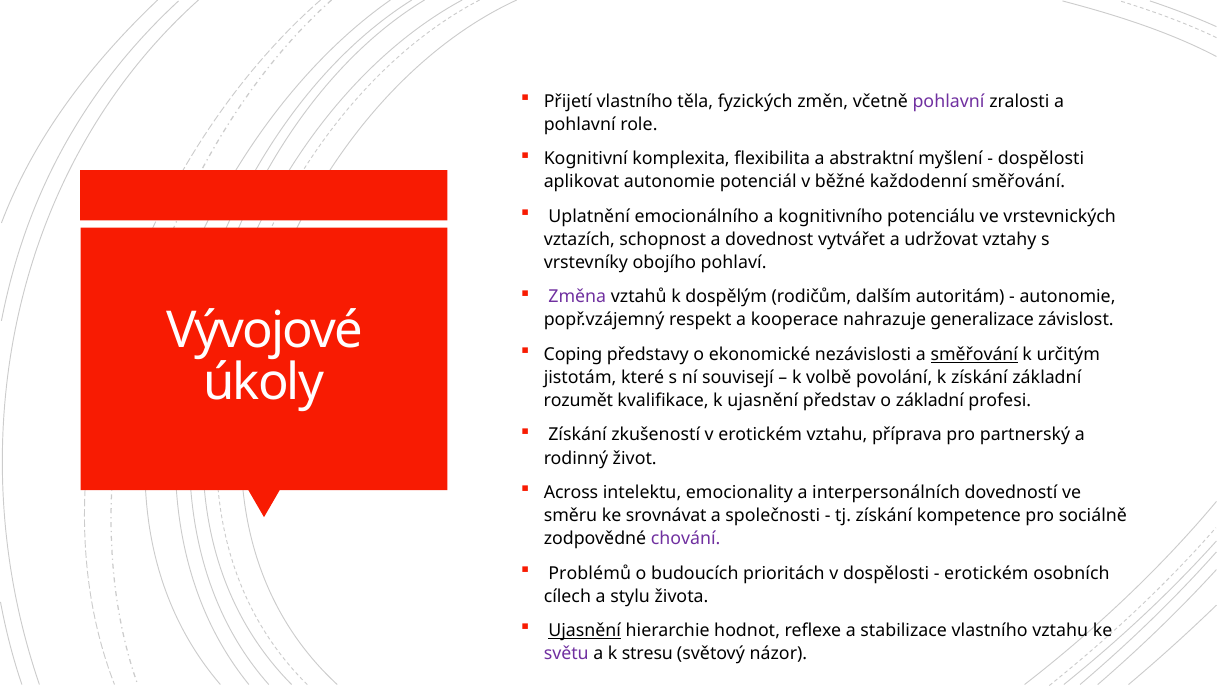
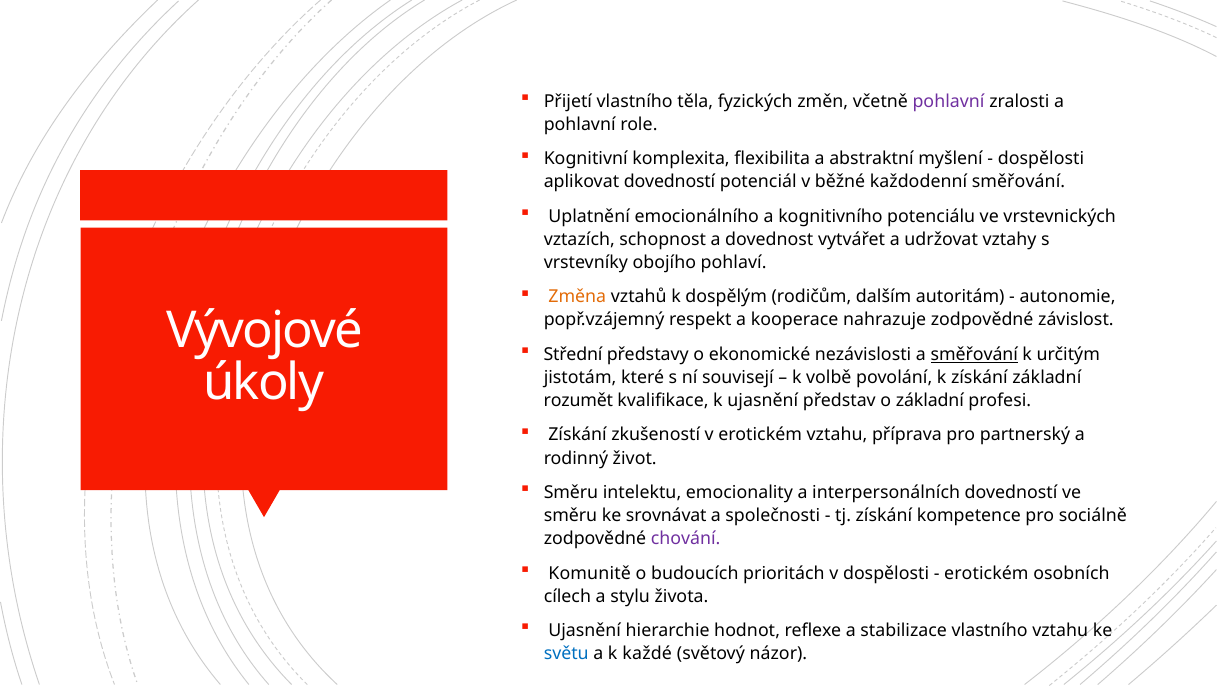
aplikovat autonomie: autonomie -> dovedností
Změna colour: purple -> orange
nahrazuje generalizace: generalizace -> zodpovědné
Coping: Coping -> Střední
Across at (571, 492): Across -> Směru
Problémů: Problémů -> Komunitě
Ujasnění at (585, 630) underline: present -> none
světu colour: purple -> blue
stresu: stresu -> každé
